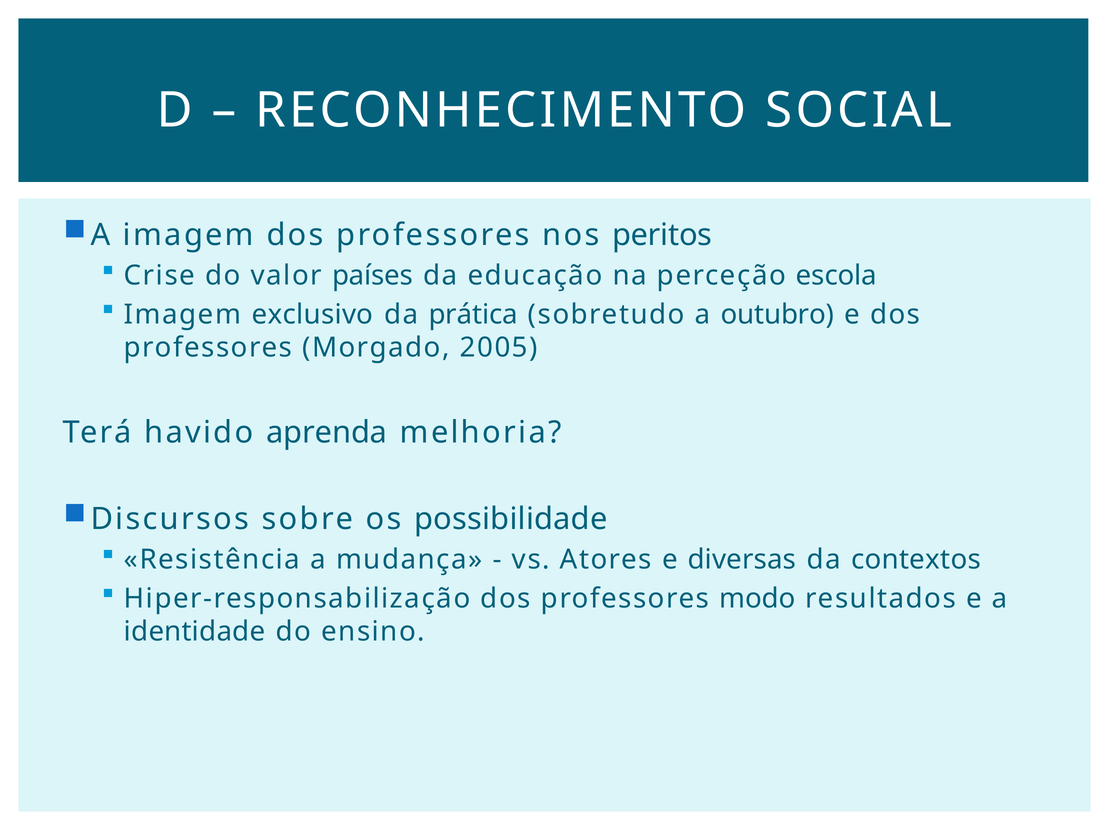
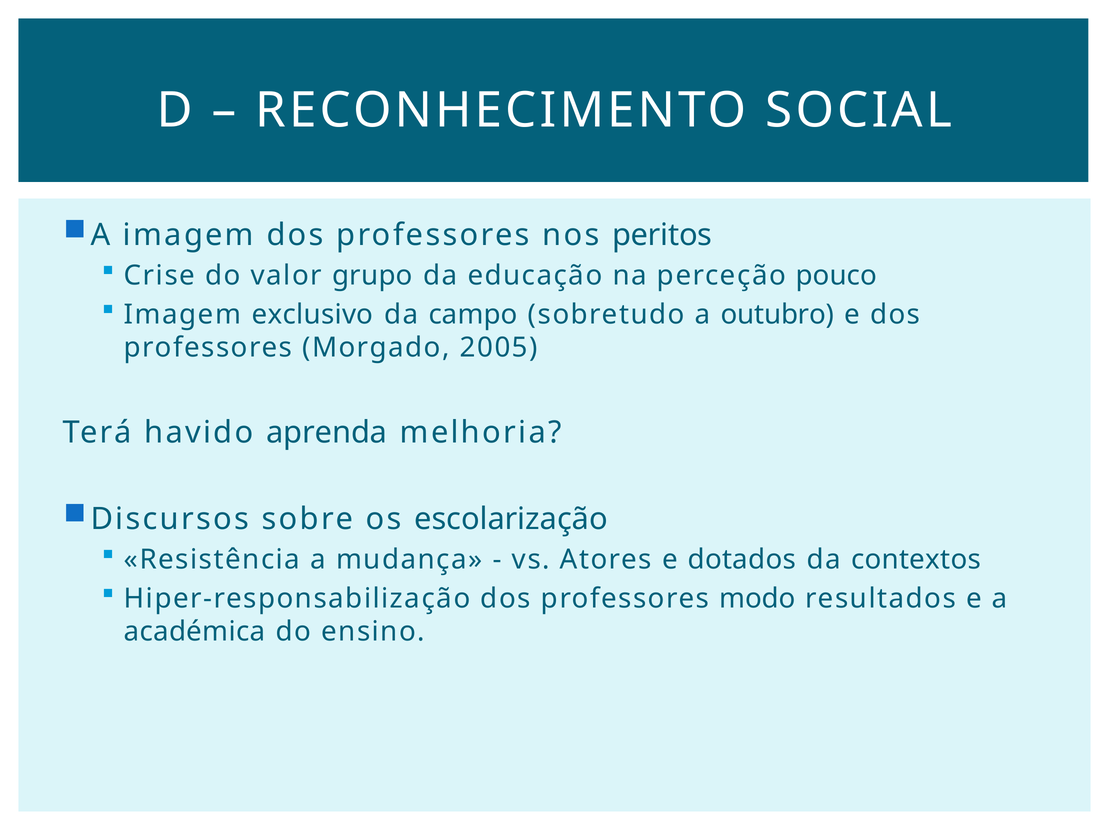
países: países -> grupo
escola: escola -> pouco
prática: prática -> campo
possibilidade: possibilidade -> escolarização
diversas: diversas -> dotados
identidade: identidade -> académica
